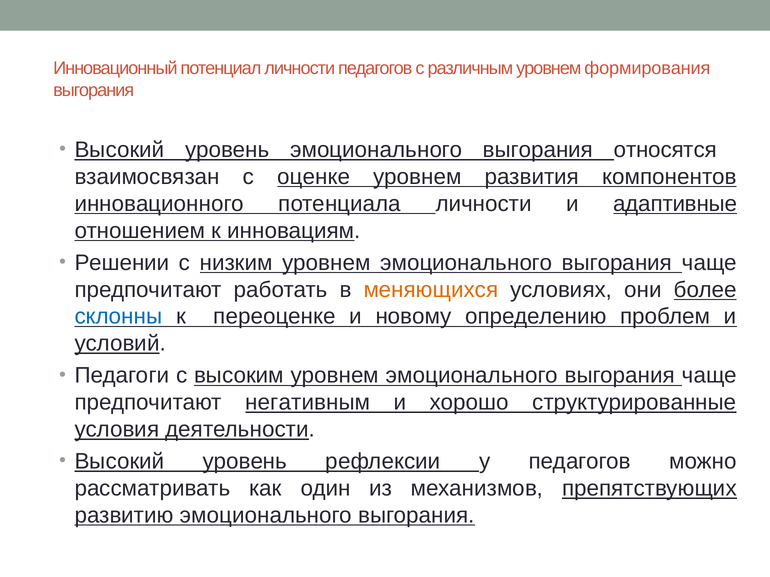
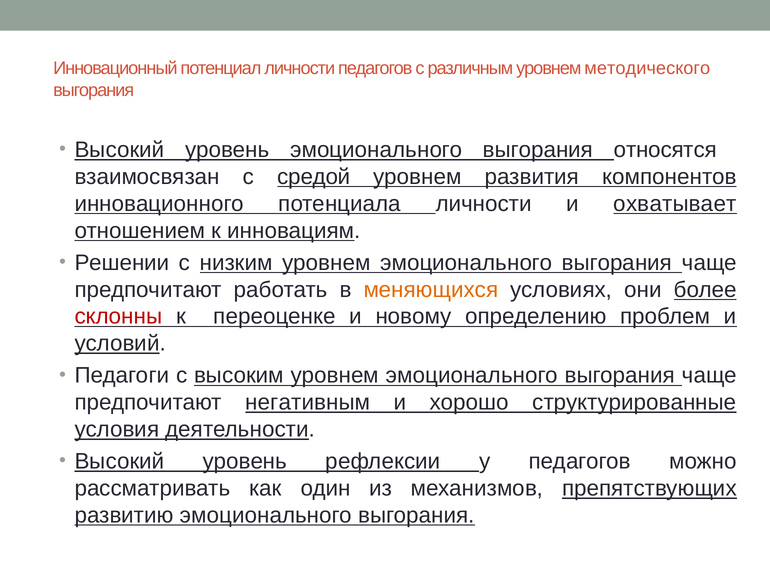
формирования: формирования -> методического
оценке: оценке -> средой
адаптивные: адаптивные -> охватывает
склонны colour: blue -> red
